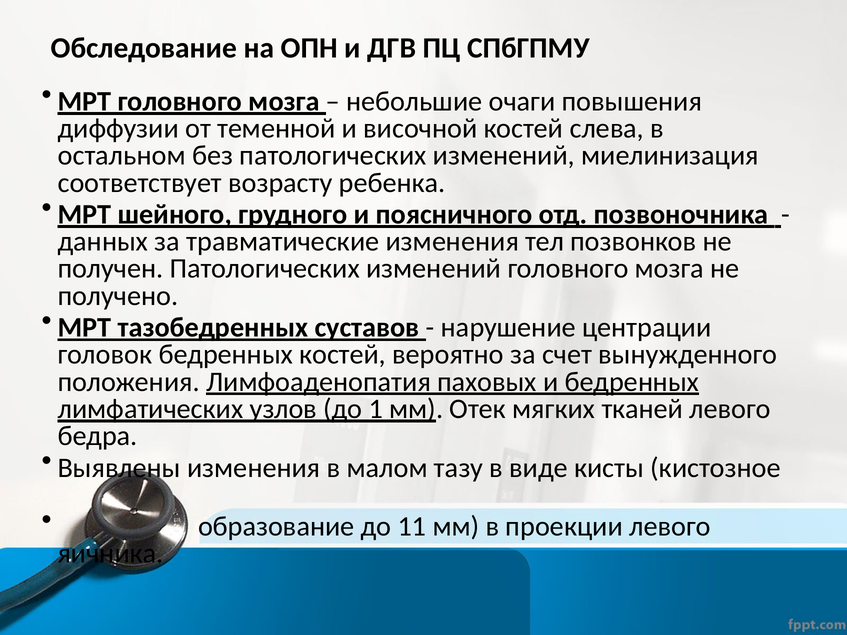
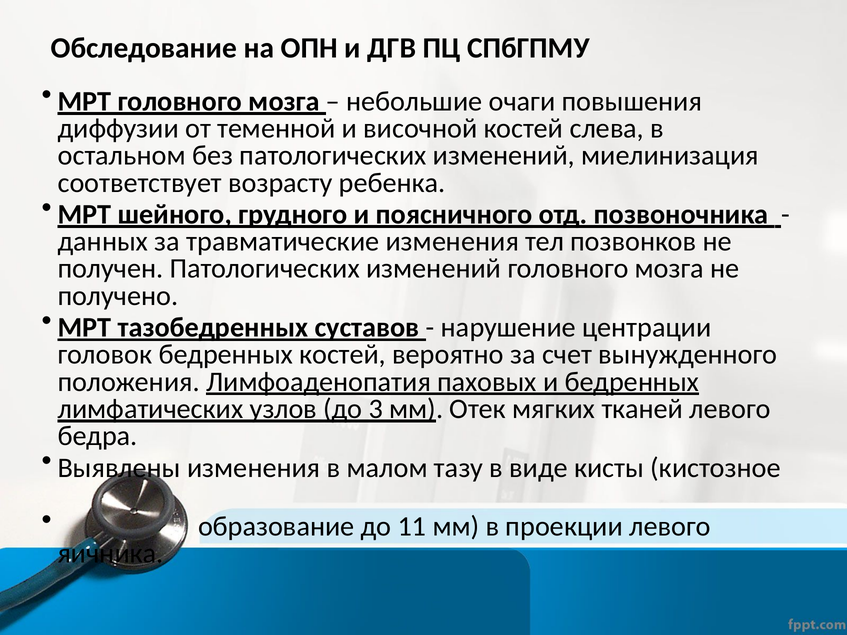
1: 1 -> 3
